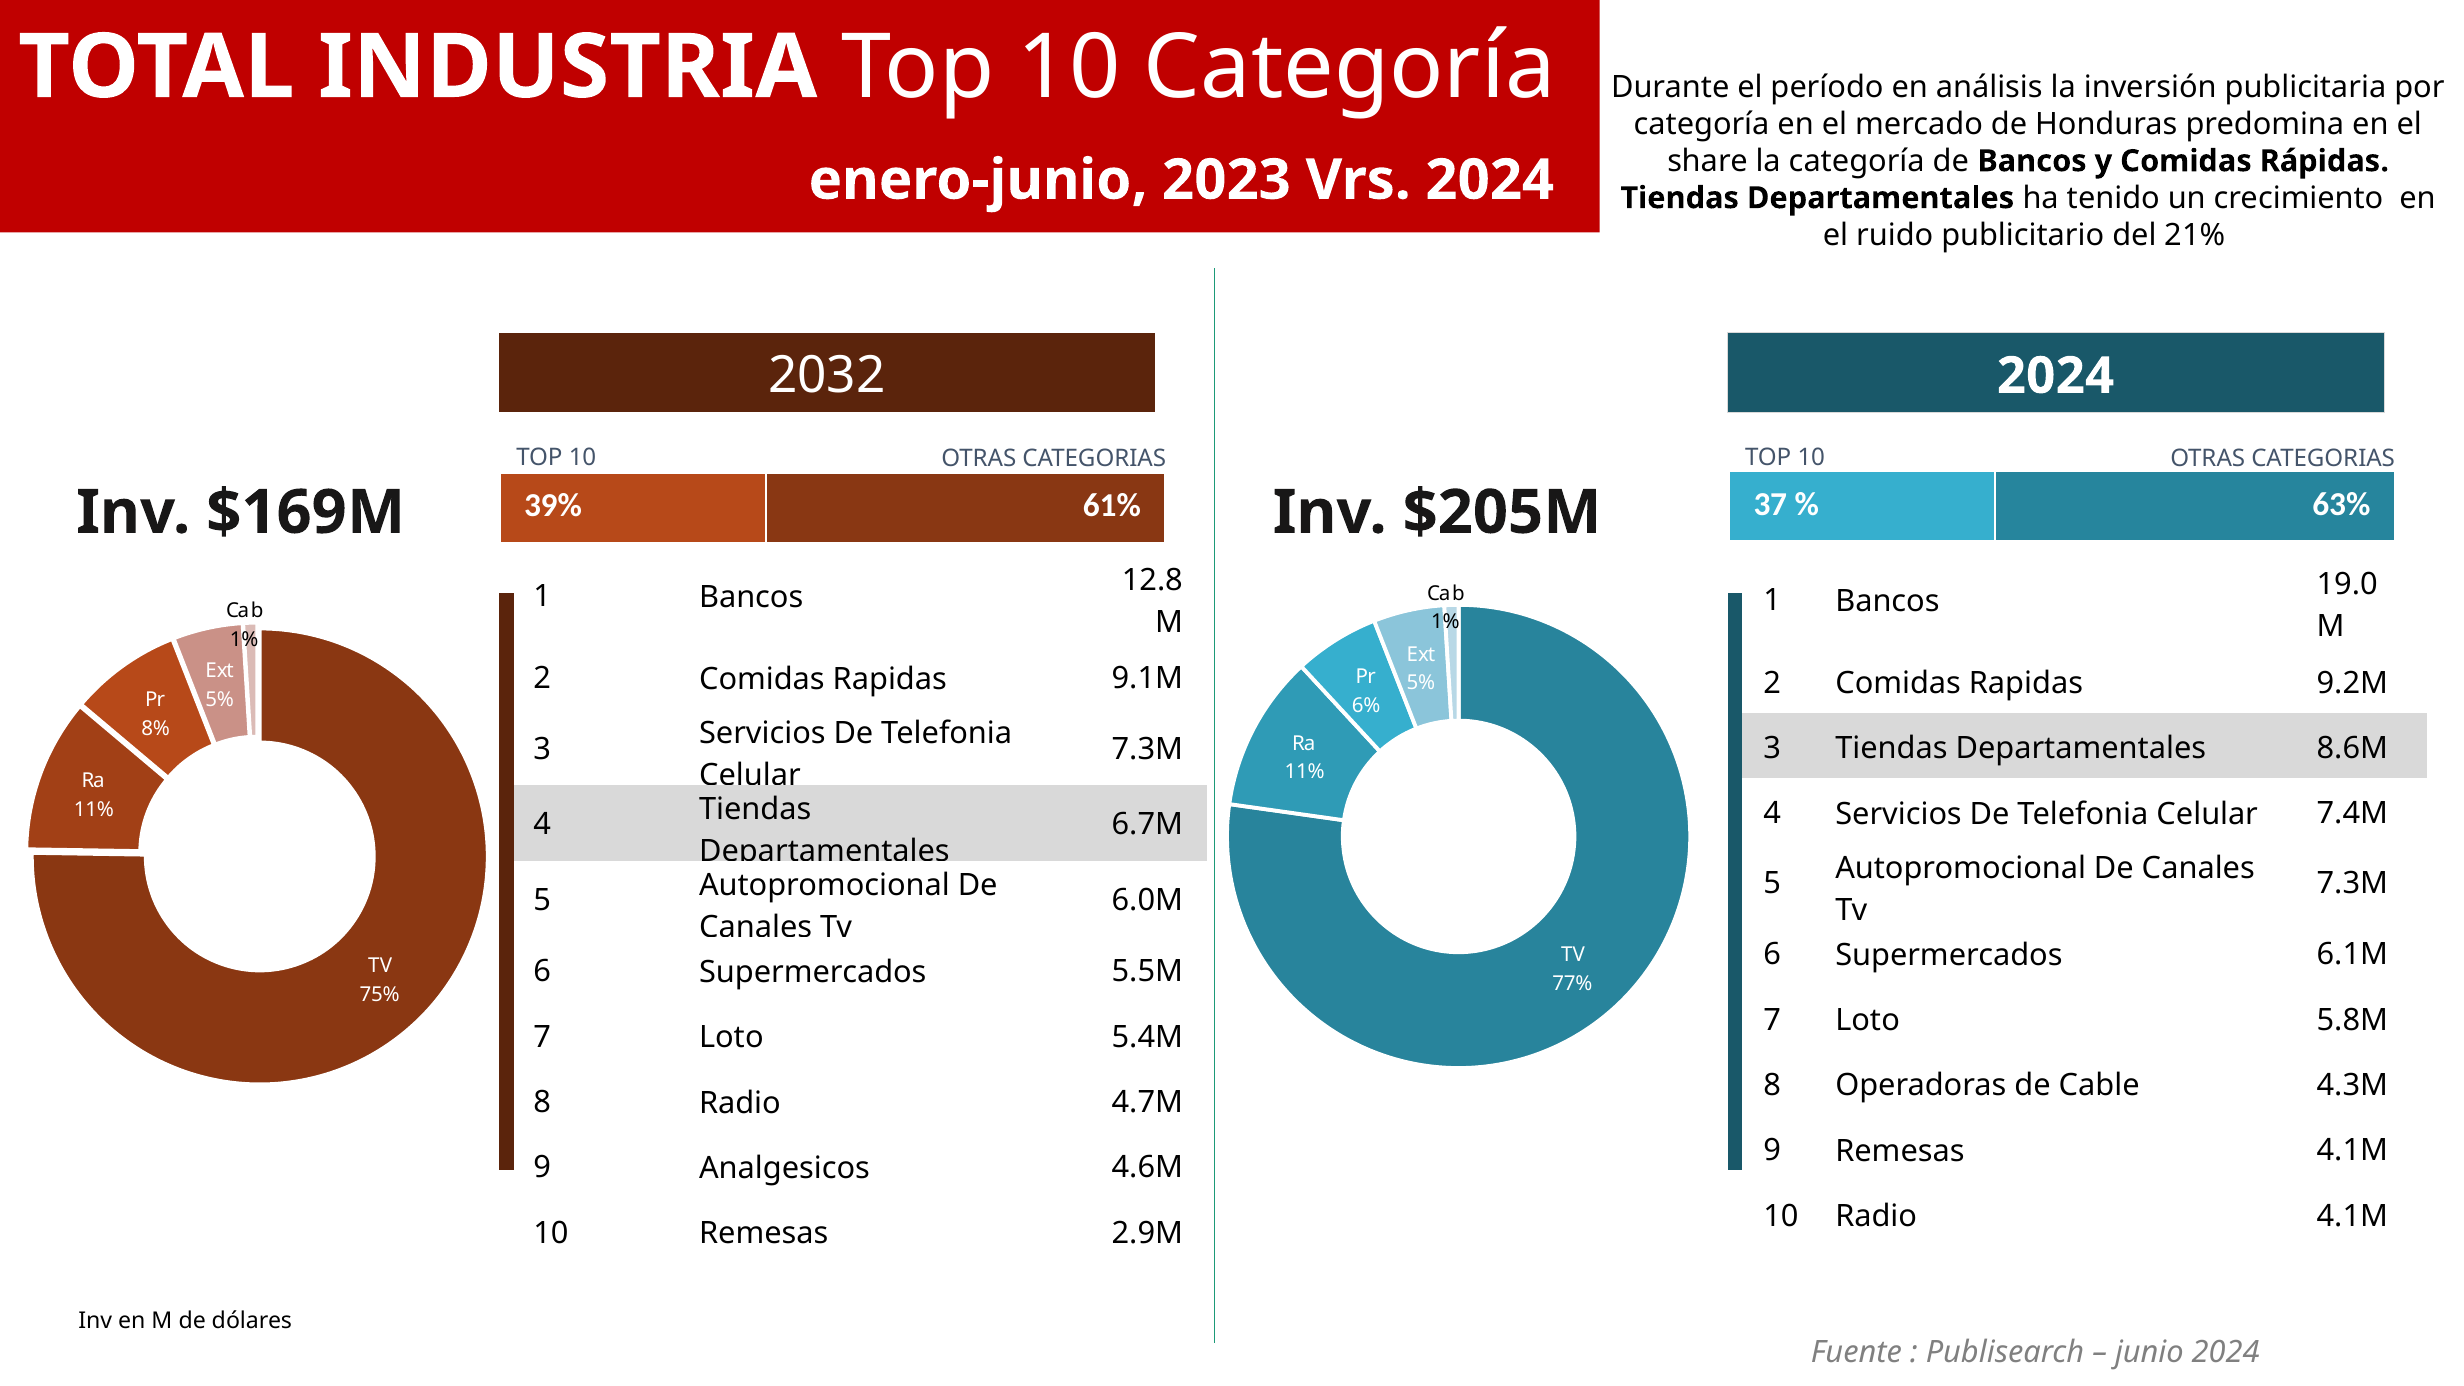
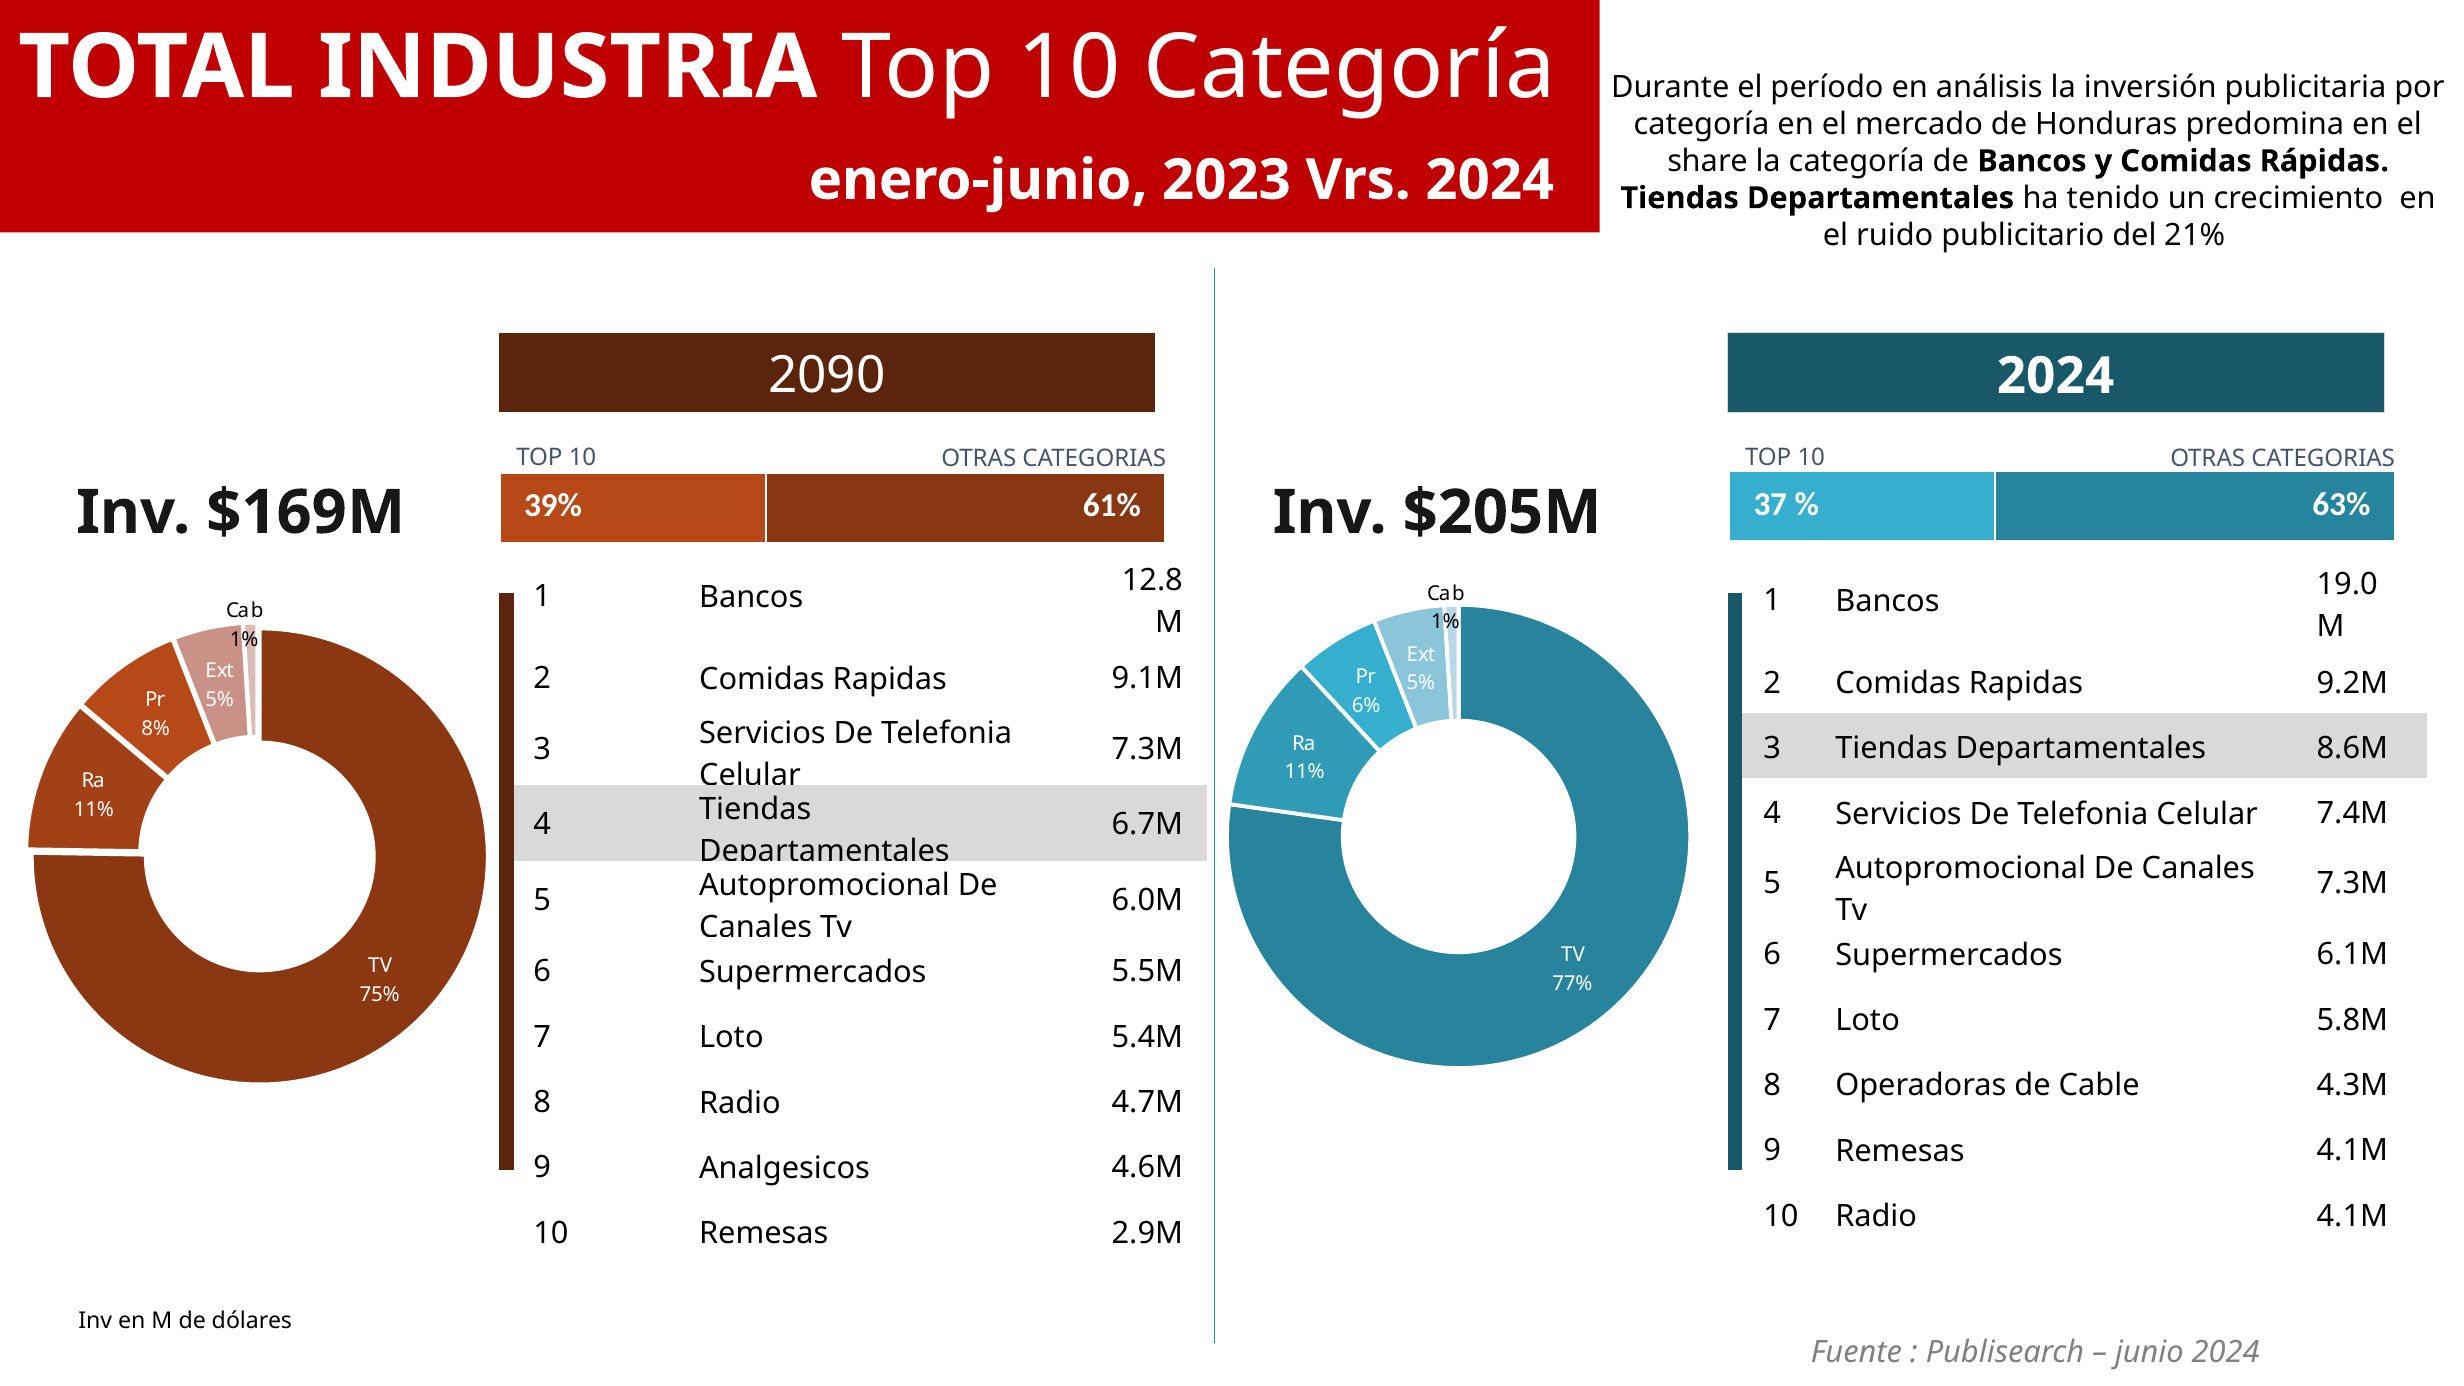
2032: 2032 -> 2090
